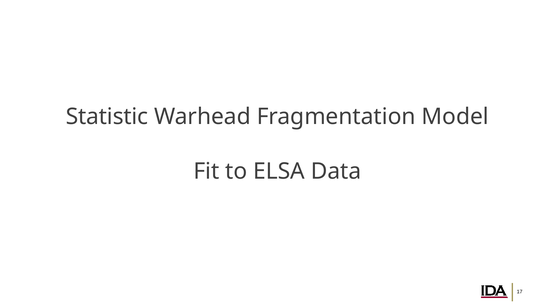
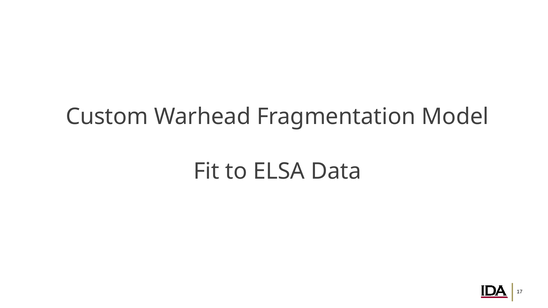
Statistic: Statistic -> Custom
